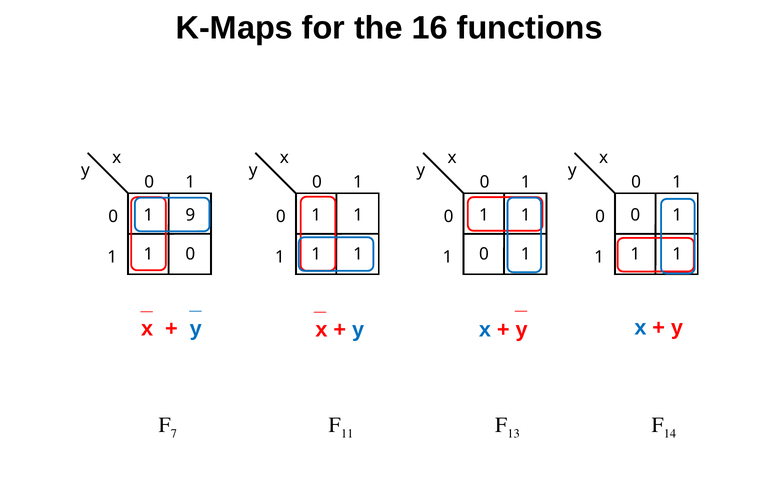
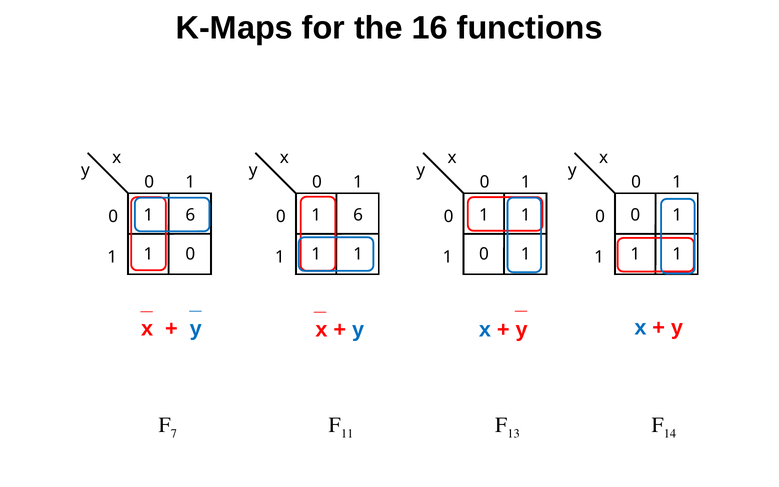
9 at (190, 215): 9 -> 6
1 at (358, 215): 1 -> 6
